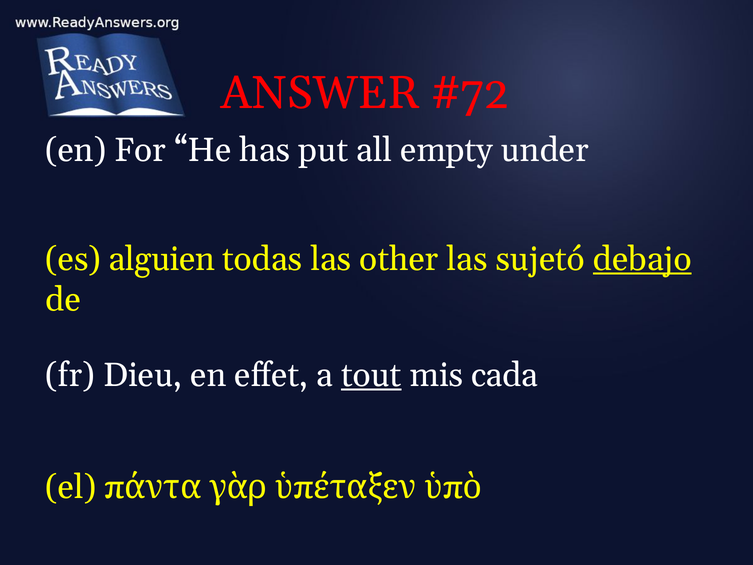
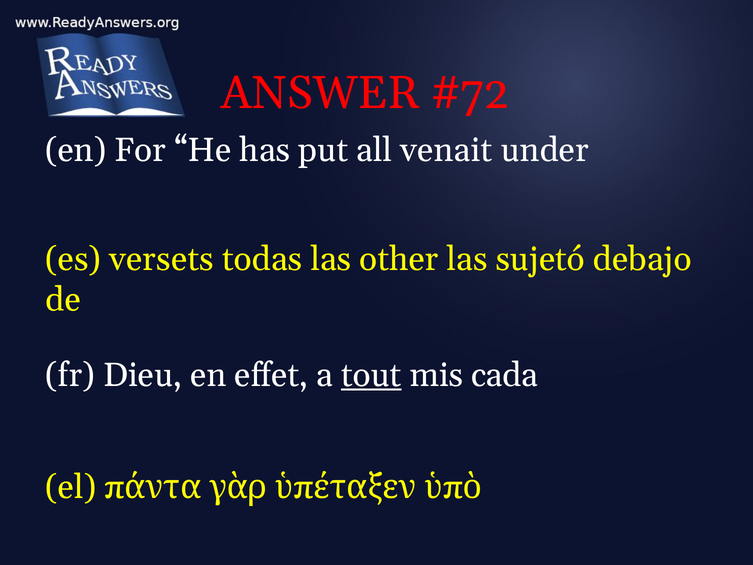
empty: empty -> venait
alguien: alguien -> versets
debajo underline: present -> none
